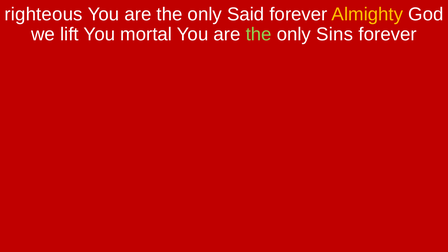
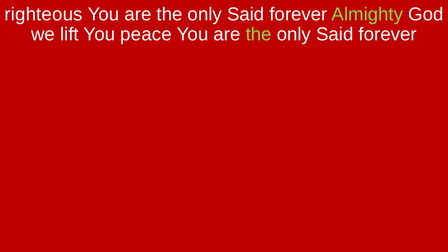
Almighty colour: yellow -> light green
mortal: mortal -> peace
Sins at (335, 34): Sins -> Said
